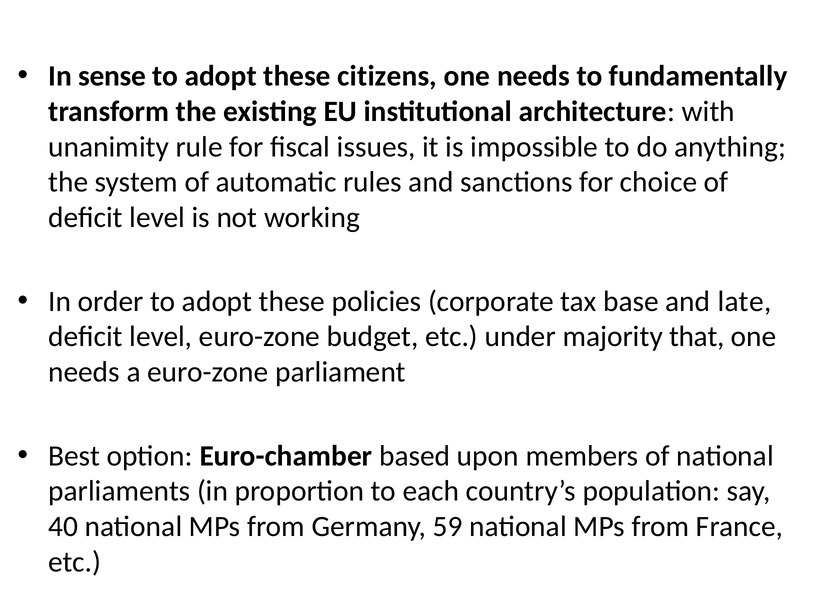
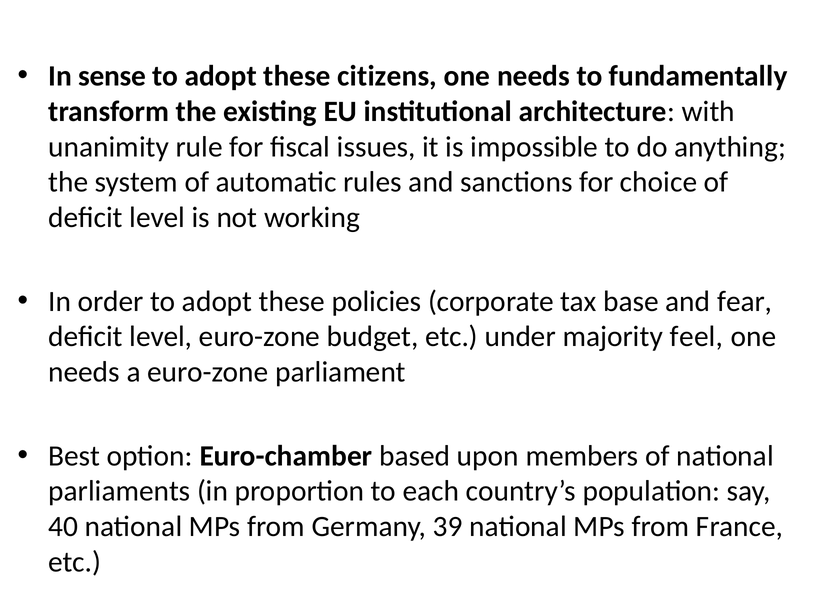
late: late -> fear
that: that -> feel
59: 59 -> 39
